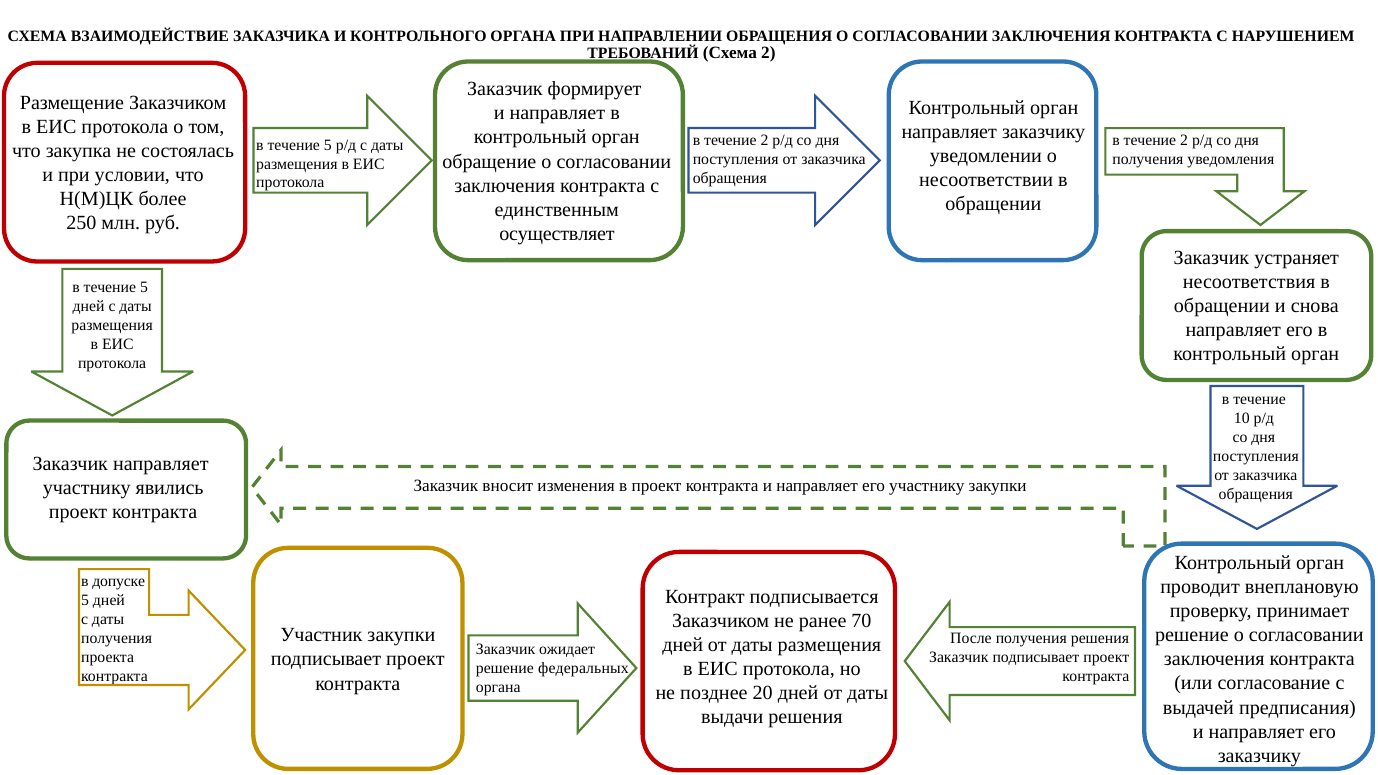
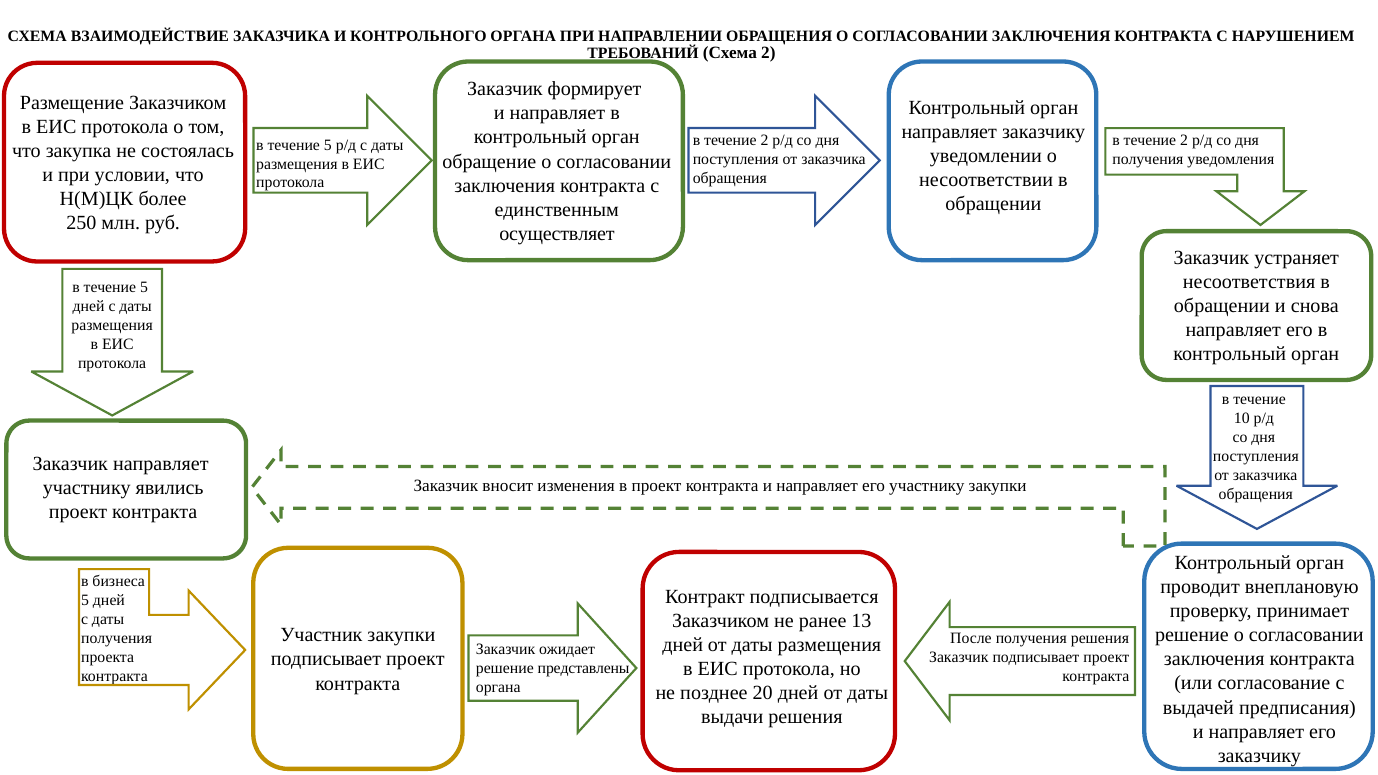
допуске: допуске -> бизнеса
70: 70 -> 13
федеральных: федеральных -> представлены
